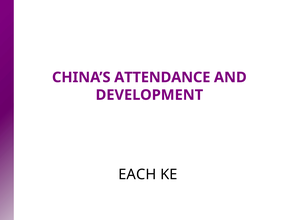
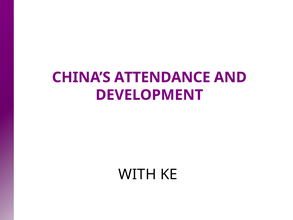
EACH: EACH -> WITH
